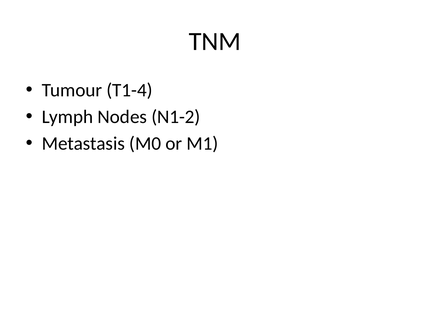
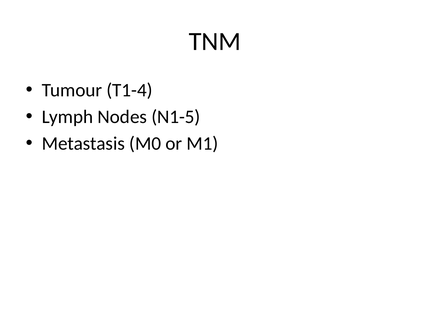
N1-2: N1-2 -> N1-5
